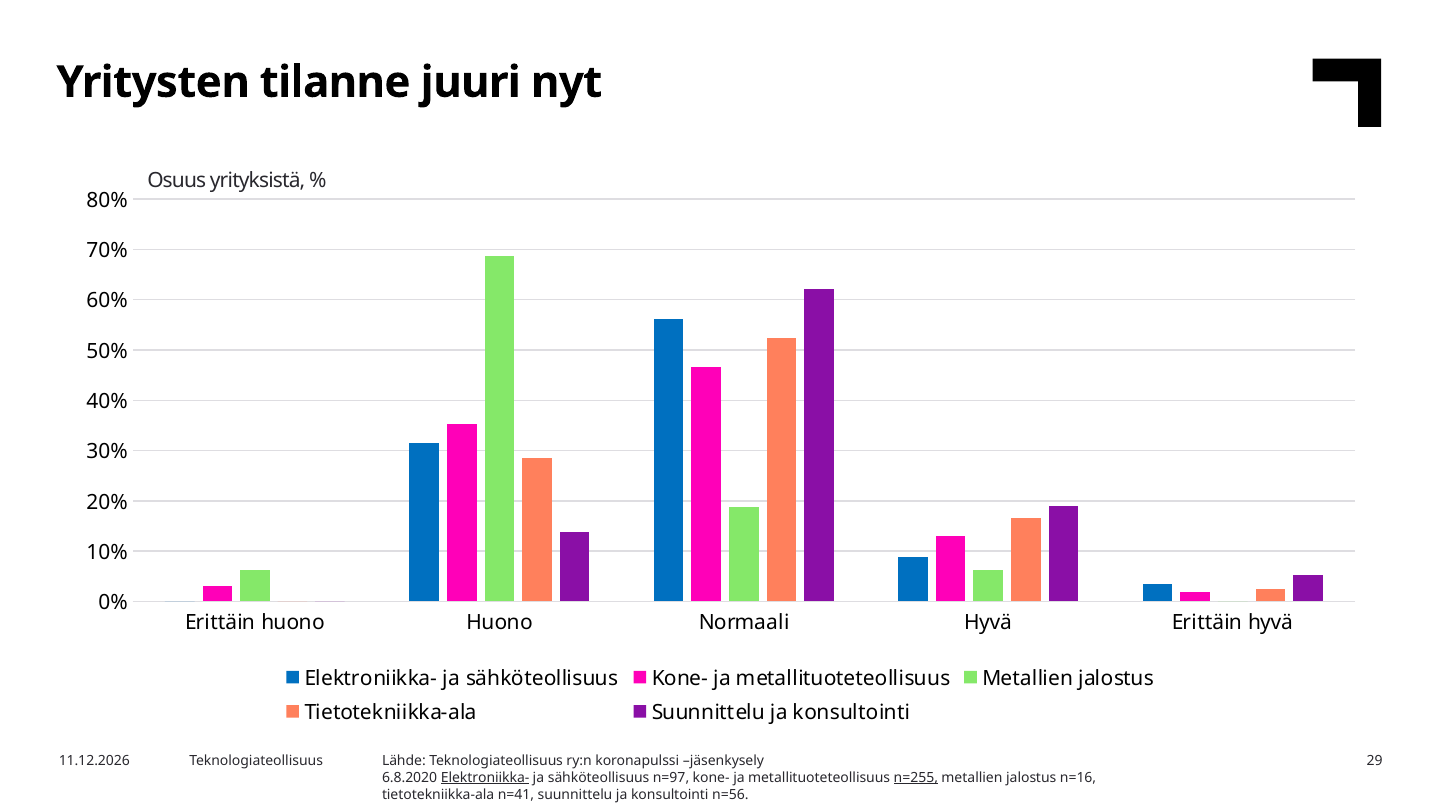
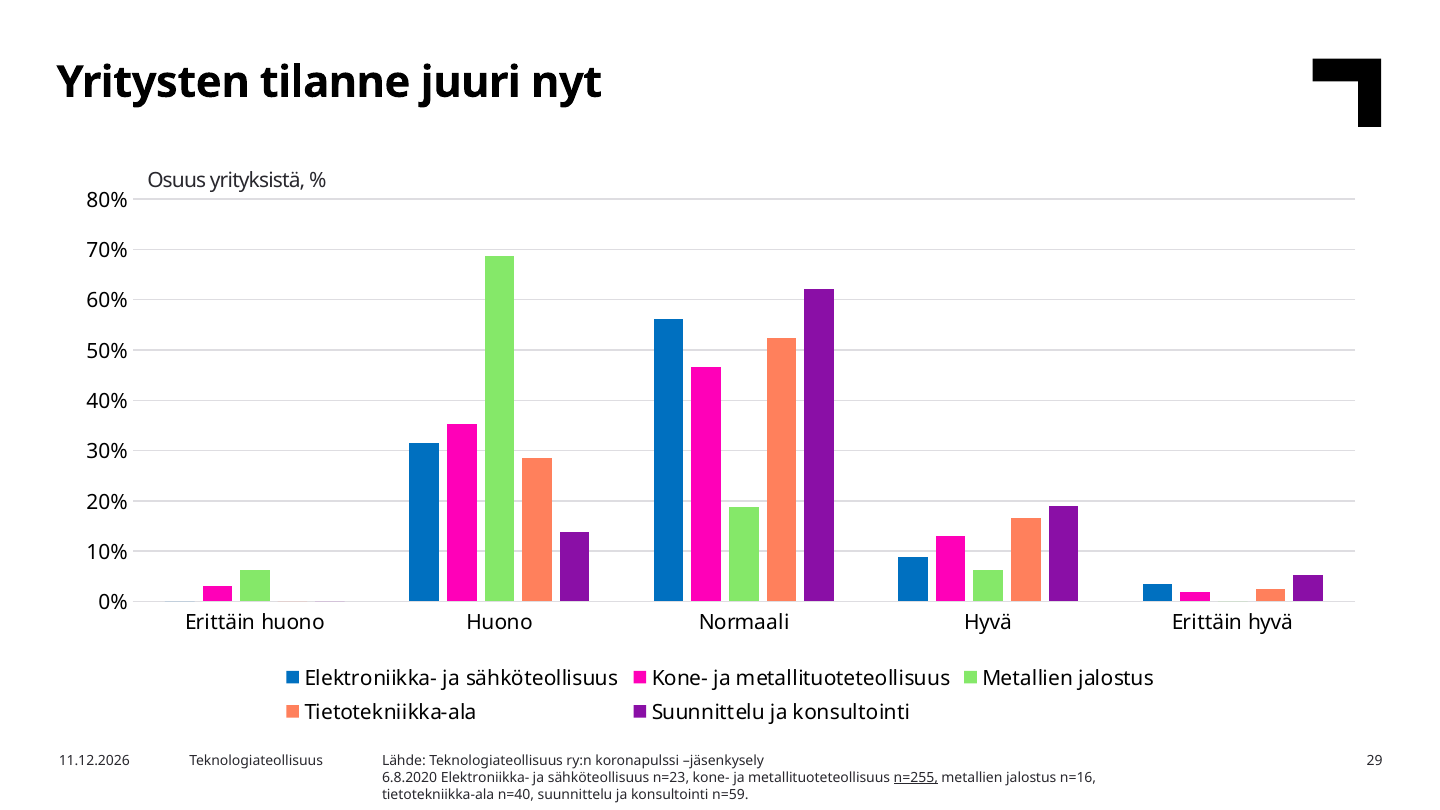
Elektroniikka- at (485, 778) underline: present -> none
n=97: n=97 -> n=23
n=41: n=41 -> n=40
n=56: n=56 -> n=59
